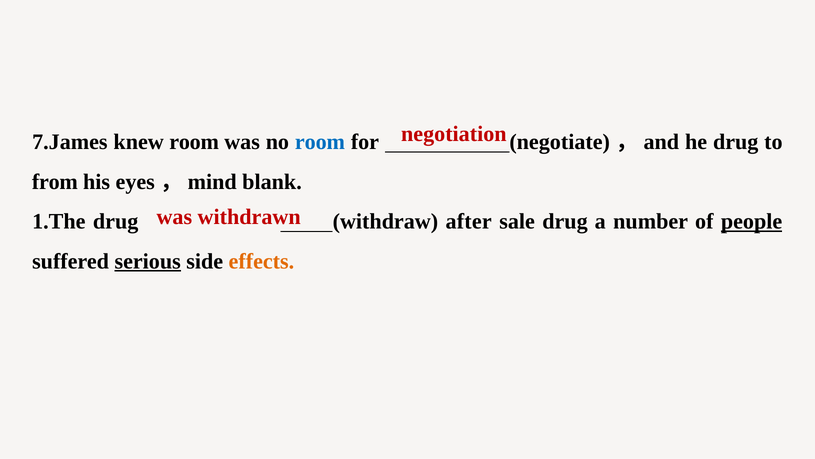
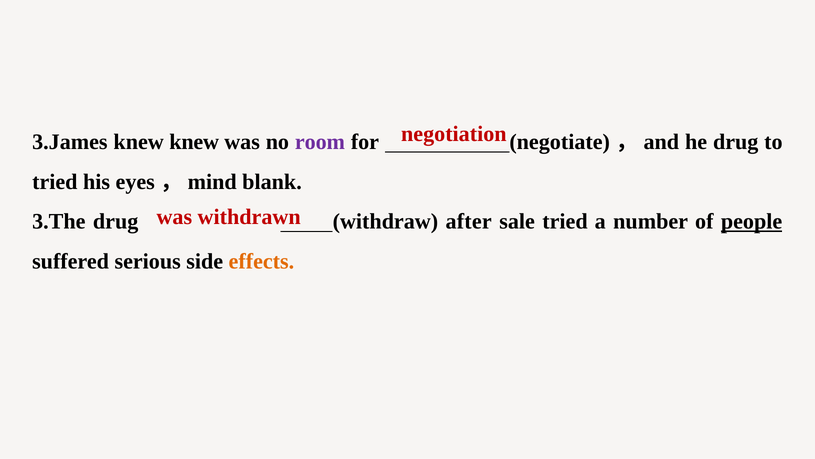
7.James: 7.James -> 3.James
knew room: room -> knew
room at (320, 142) colour: blue -> purple
from at (55, 182): from -> tried
1.The: 1.The -> 3.The
sale drug: drug -> tried
serious underline: present -> none
